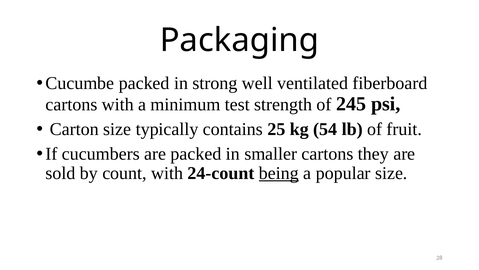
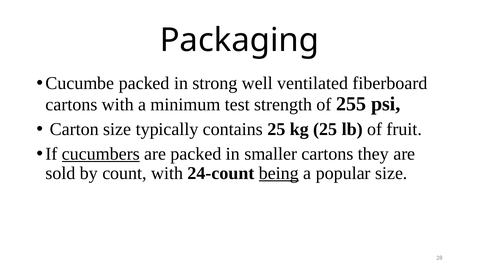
245: 245 -> 255
kg 54: 54 -> 25
cucumbers underline: none -> present
